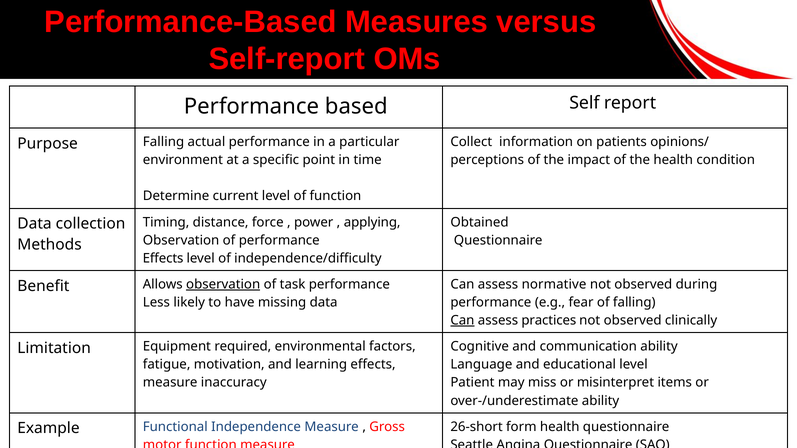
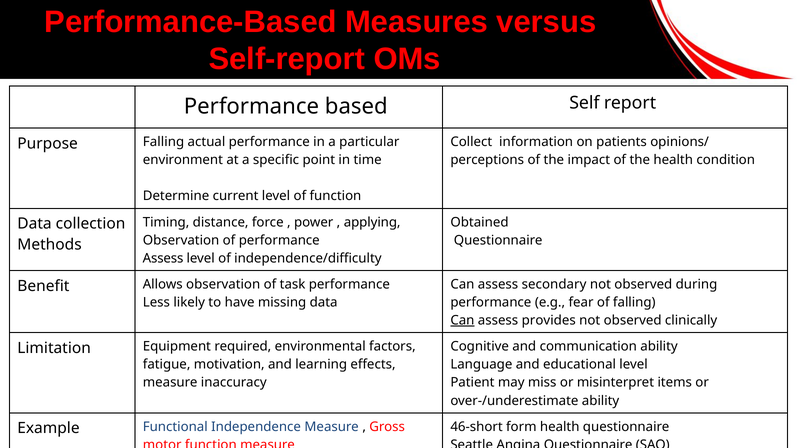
Effects at (163, 258): Effects -> Assess
normative: normative -> secondary
observation at (223, 285) underline: present -> none
practices: practices -> provides
26-short: 26-short -> 46-short
